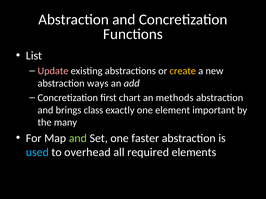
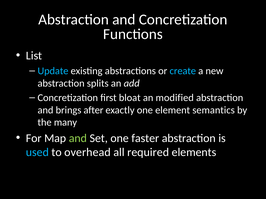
Update colour: pink -> light blue
create colour: yellow -> light blue
ways: ways -> splits
chart: chart -> bloat
methods: methods -> modified
class: class -> after
important: important -> semantics
